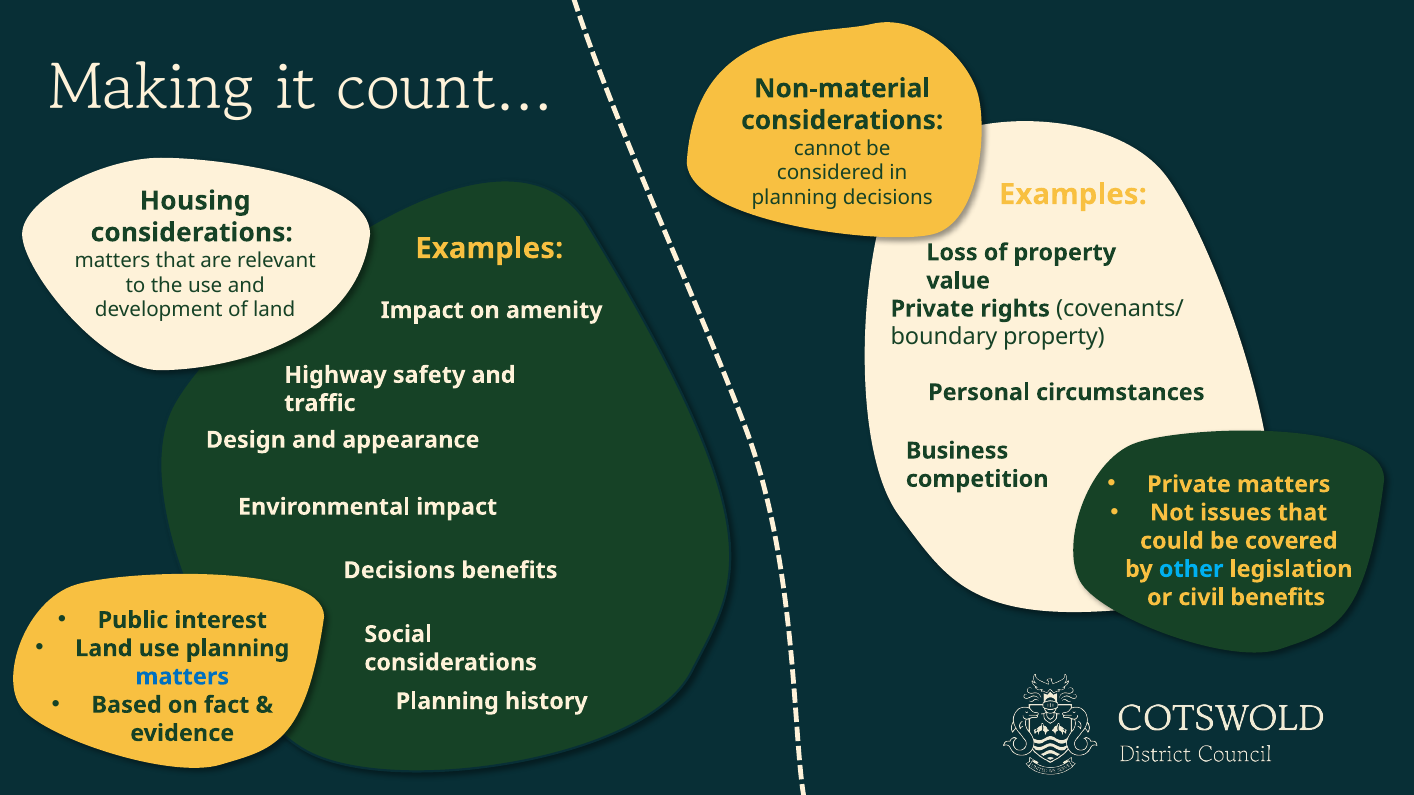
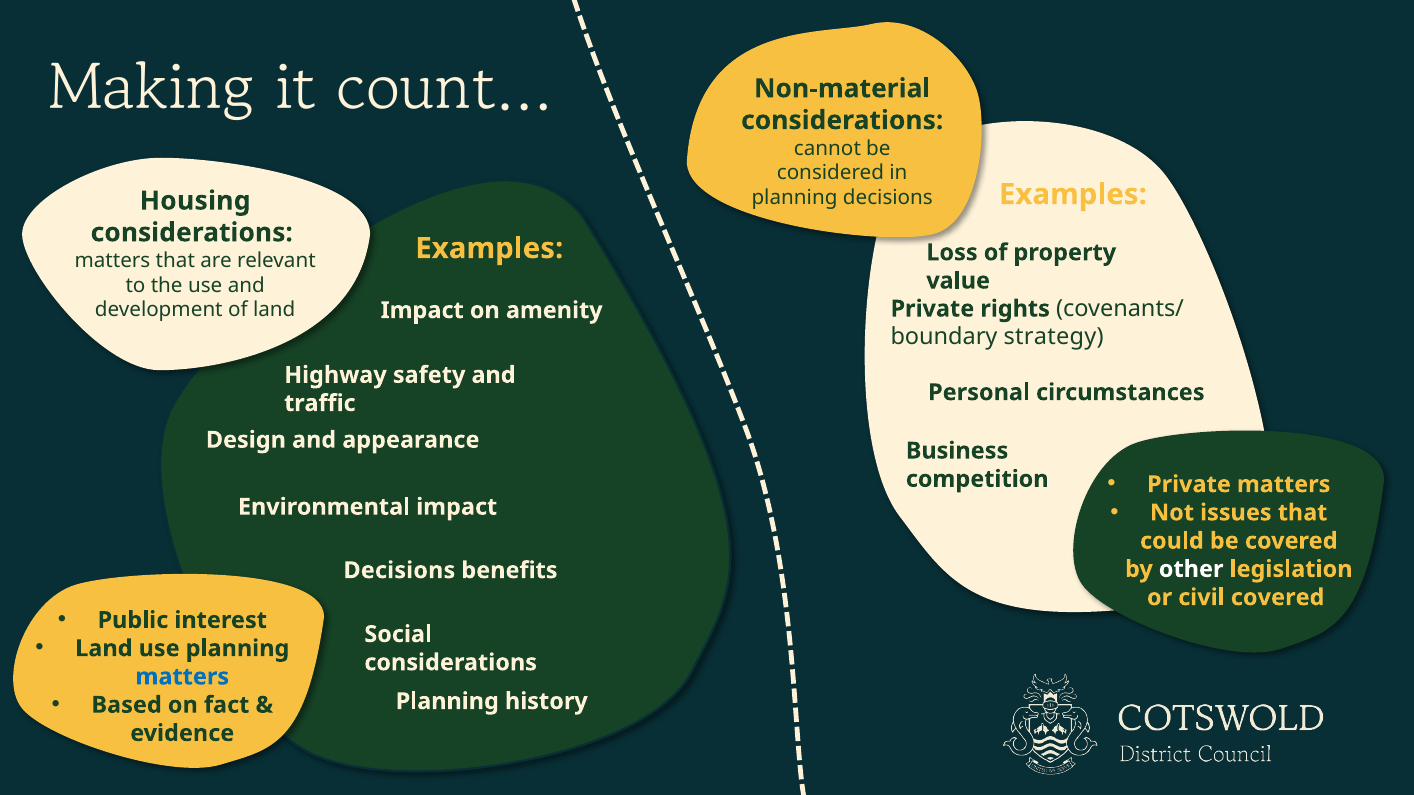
boundary property: property -> strategy
other colour: light blue -> white
civil benefits: benefits -> covered
